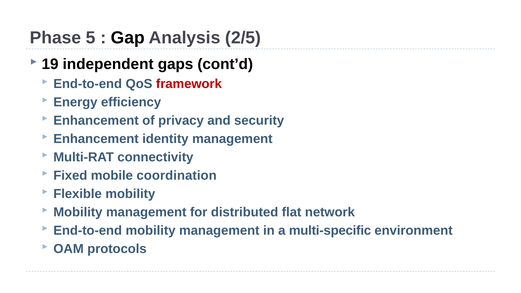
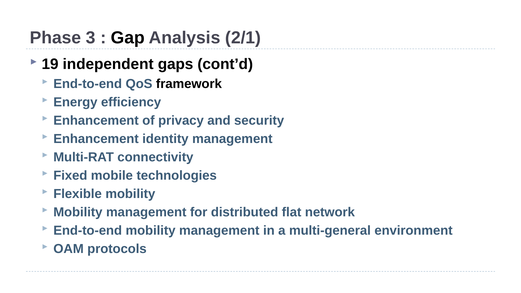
5: 5 -> 3
2/5: 2/5 -> 2/1
framework colour: red -> black
coordination: coordination -> technologies
multi-specific: multi-specific -> multi-general
